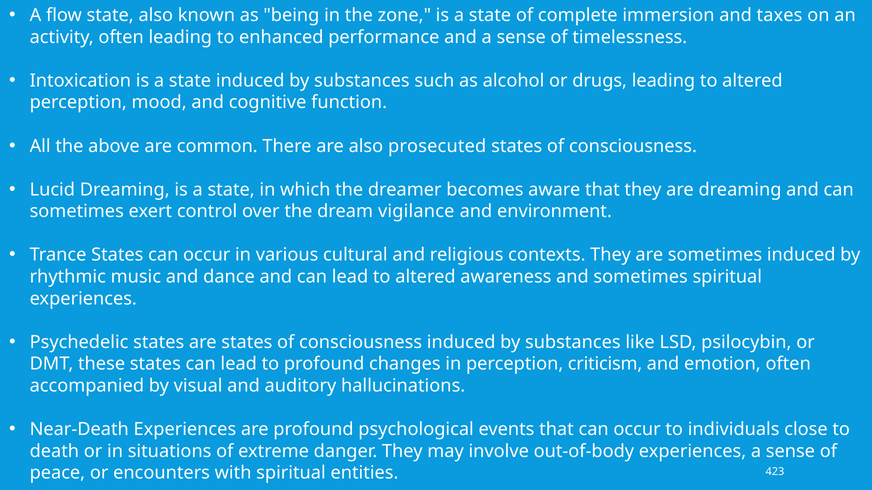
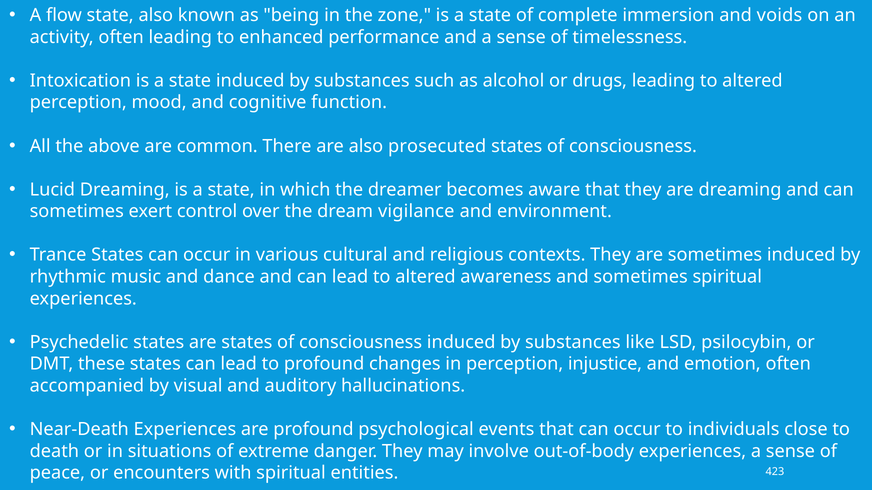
taxes: taxes -> voids
criticism: criticism -> injustice
